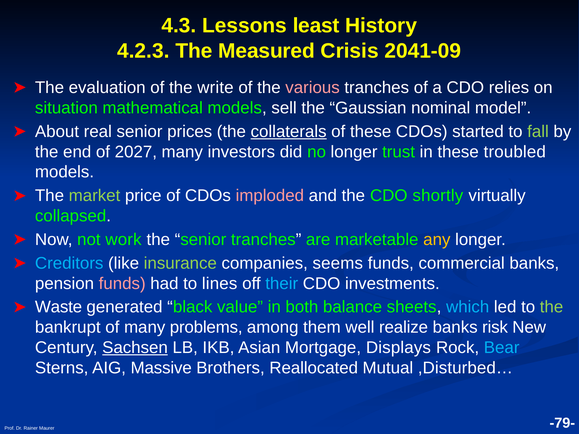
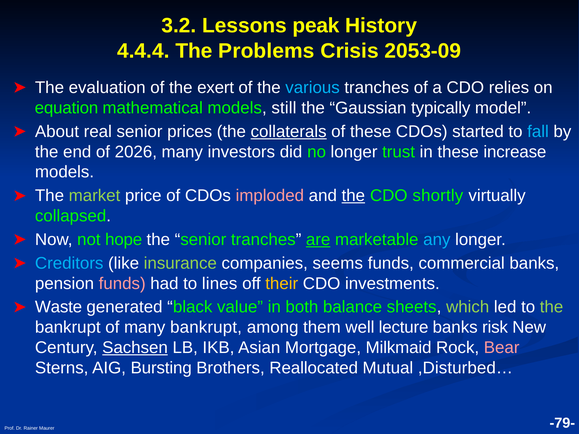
4.3: 4.3 -> 3.2
least: least -> peak
4.2.3: 4.2.3 -> 4.4.4
Measured: Measured -> Problems
2041-09: 2041-09 -> 2053-09
write: write -> exert
various colour: pink -> light blue
situation: situation -> equation
sell: sell -> still
nominal: nominal -> typically
fall colour: light green -> light blue
2027: 2027 -> 2026
troubled: troubled -> increase
the at (353, 196) underline: none -> present
work: work -> hope
are underline: none -> present
any colour: yellow -> light blue
their colour: light blue -> yellow
which colour: light blue -> light green
many problems: problems -> bankrupt
realize: realize -> lecture
Displays: Displays -> Milkmaid
Bear colour: light blue -> pink
Massive: Massive -> Bursting
